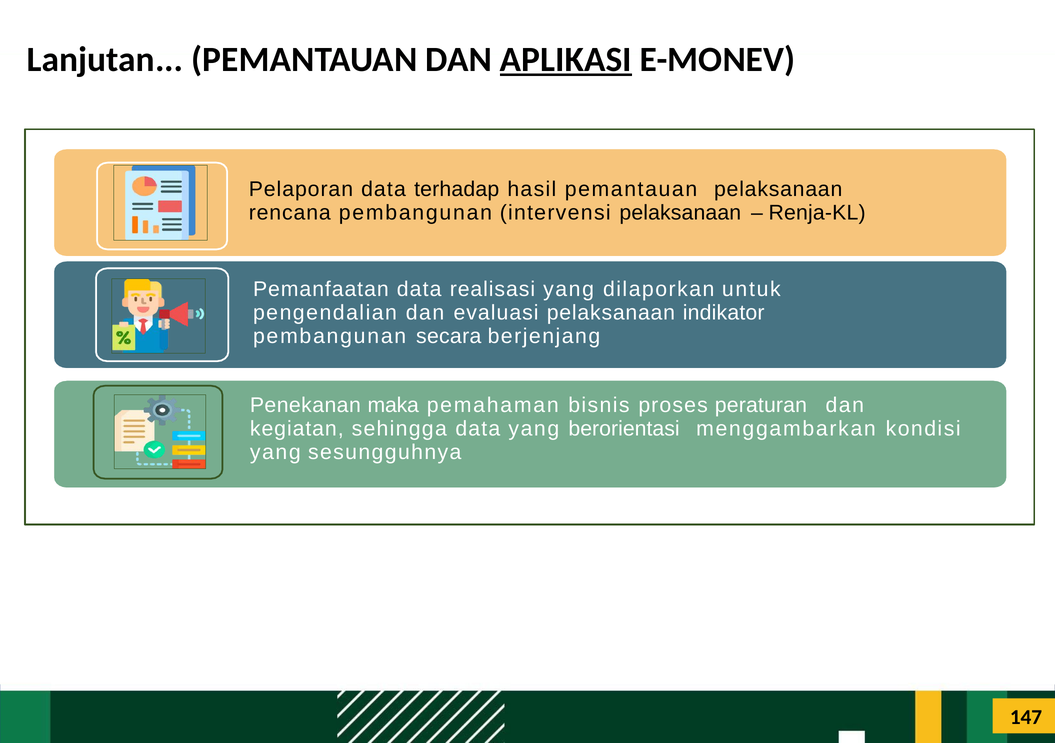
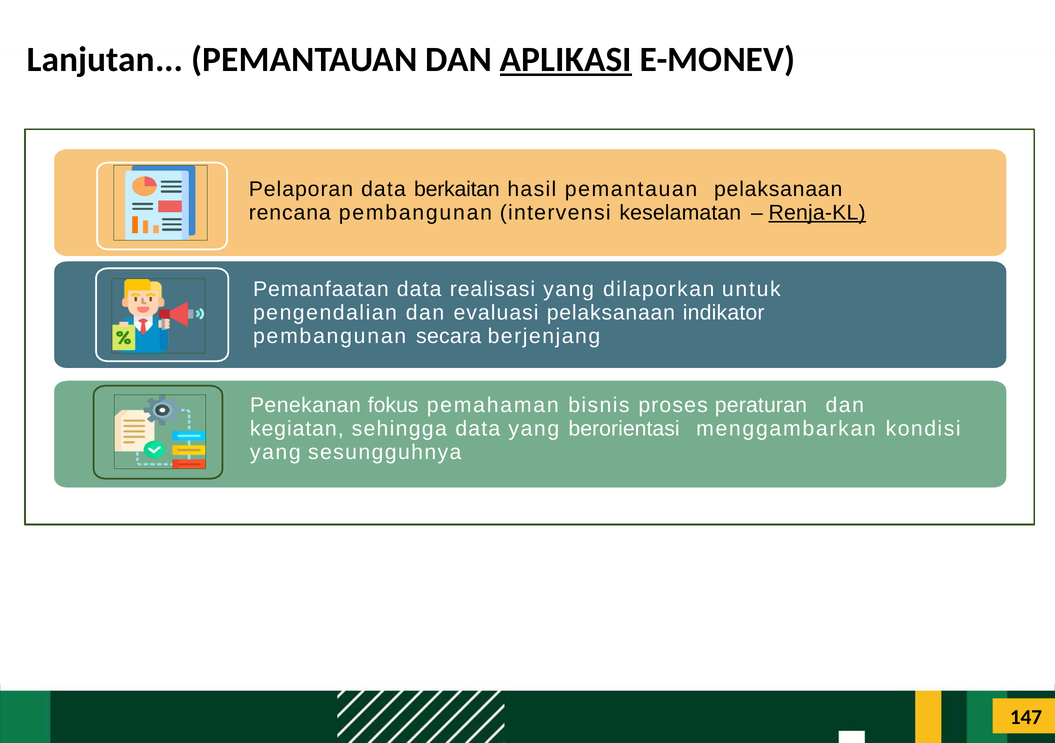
terhadap: terhadap -> berkaitan
intervensi pelaksanaan: pelaksanaan -> keselamatan
Renja-KL underline: none -> present
maka: maka -> fokus
